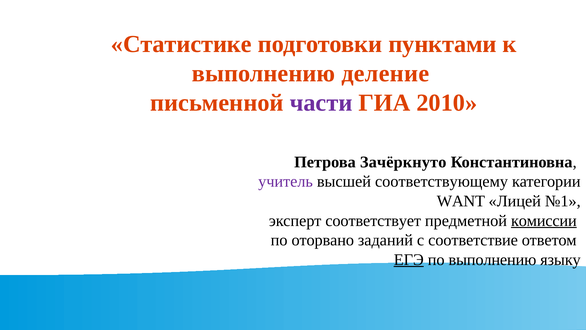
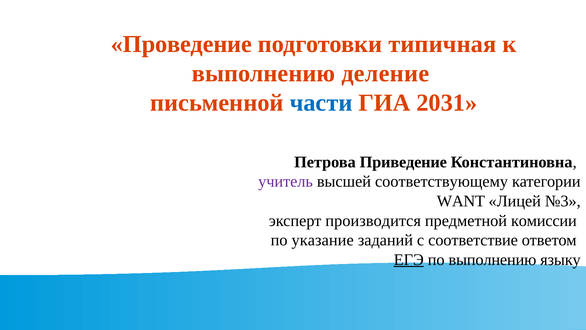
Статистике: Статистике -> Проведение
пунктами: пунктами -> типичная
части colour: purple -> blue
2010: 2010 -> 2031
Зачёркнуто: Зачёркнуто -> Приведение
№1: №1 -> №3
соответствует: соответствует -> производится
комиссии underline: present -> none
оторвано: оторвано -> указание
